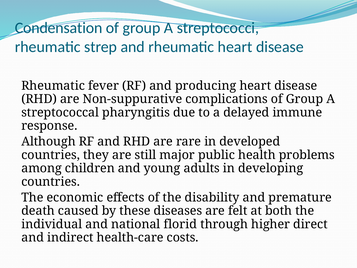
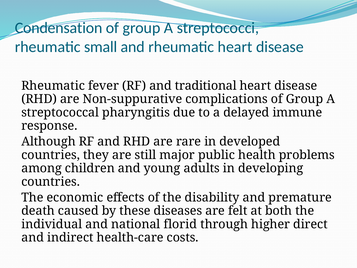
strep: strep -> small
producing: producing -> traditional
